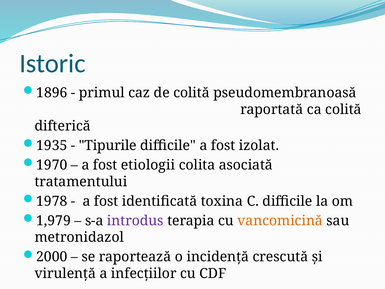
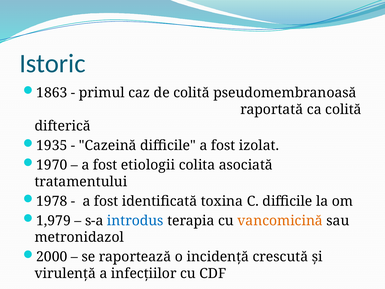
1896: 1896 -> 1863
Tipurile: Tipurile -> Cazeină
introdus colour: purple -> blue
